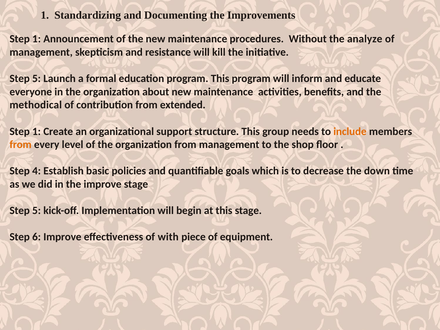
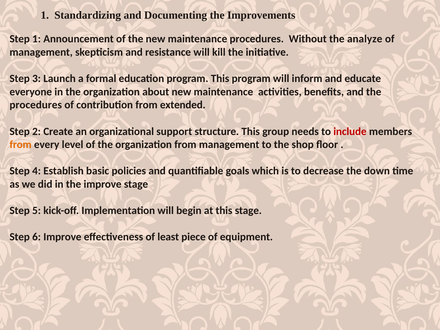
5 at (37, 79): 5 -> 3
methodical at (36, 105): methodical -> procedures
1 at (37, 131): 1 -> 2
include colour: orange -> red
with: with -> least
